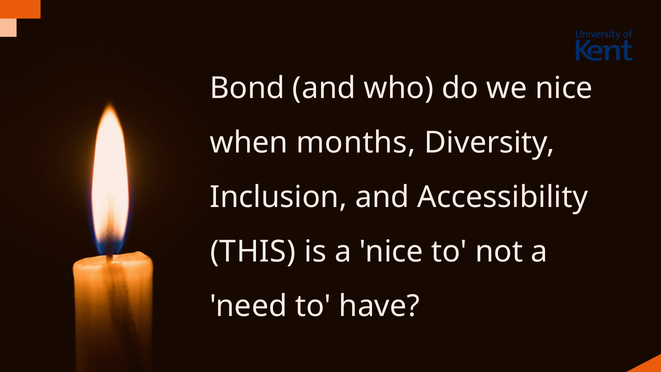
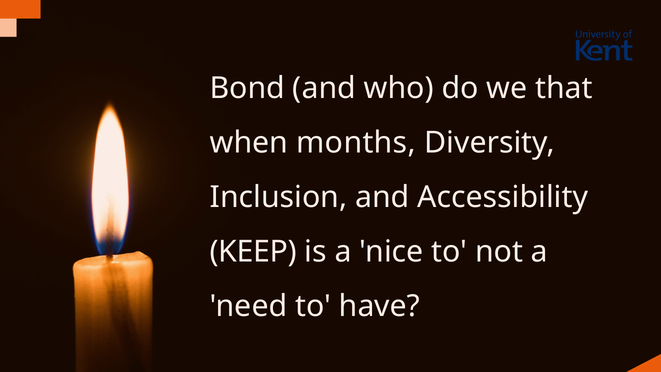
we nice: nice -> that
THIS: THIS -> KEEP
